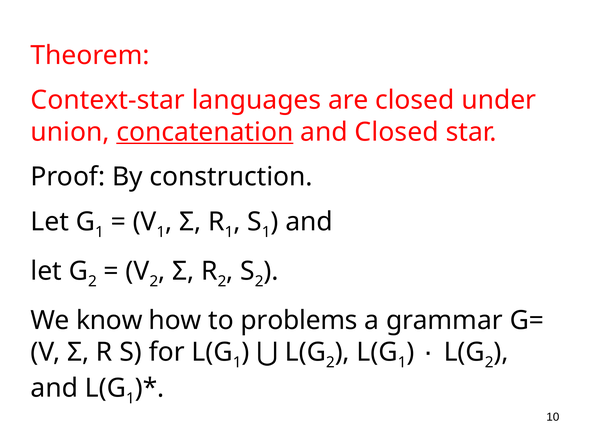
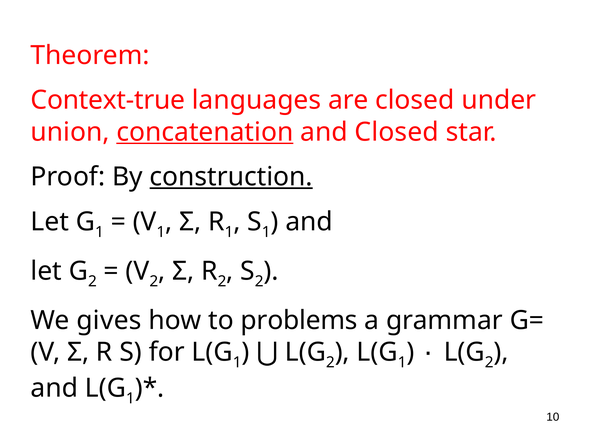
Context-star: Context-star -> Context-true
construction underline: none -> present
know: know -> gives
